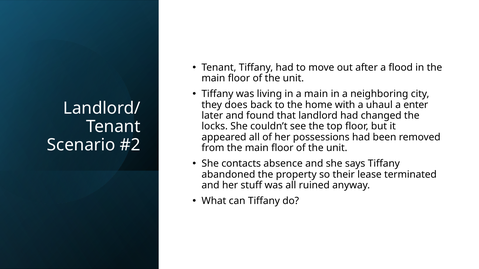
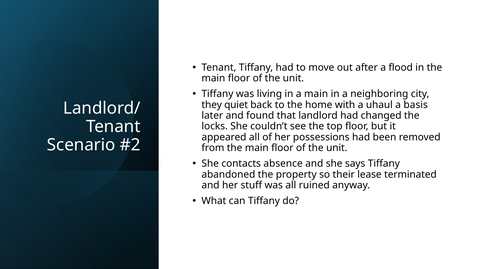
does: does -> quiet
enter: enter -> basis
